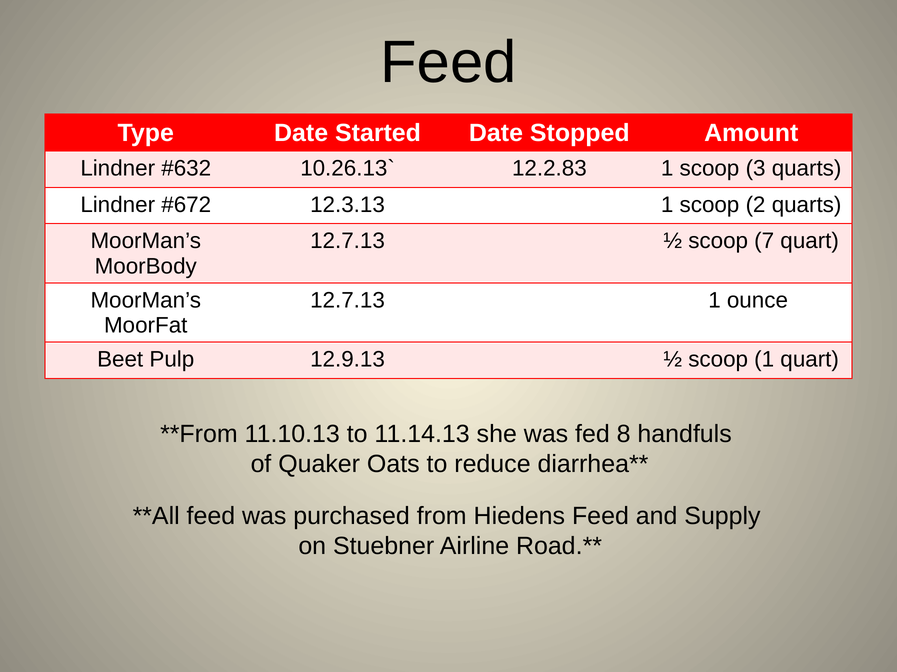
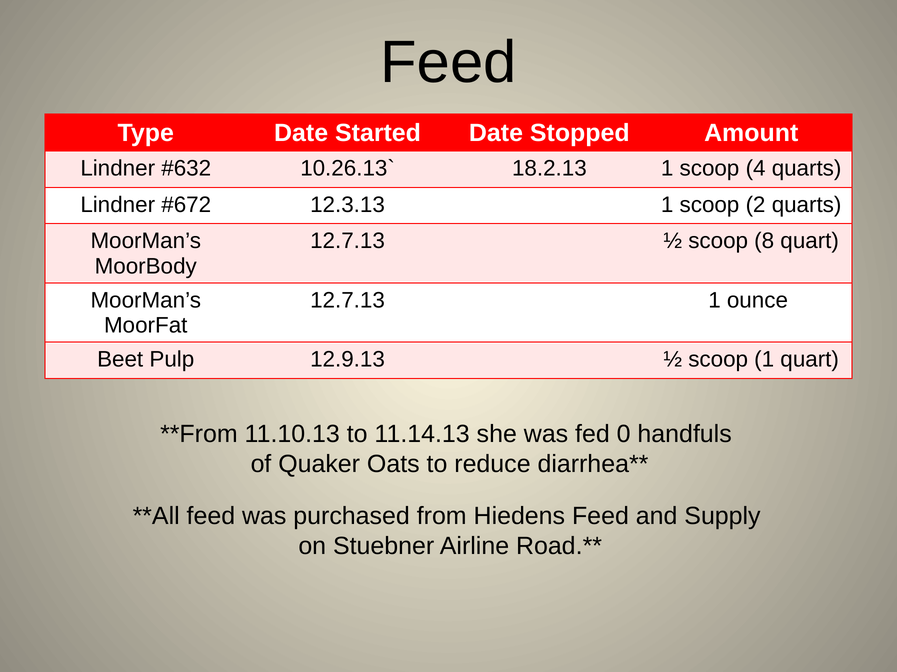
12.2.83: 12.2.83 -> 18.2.13
3: 3 -> 4
7: 7 -> 8
8: 8 -> 0
